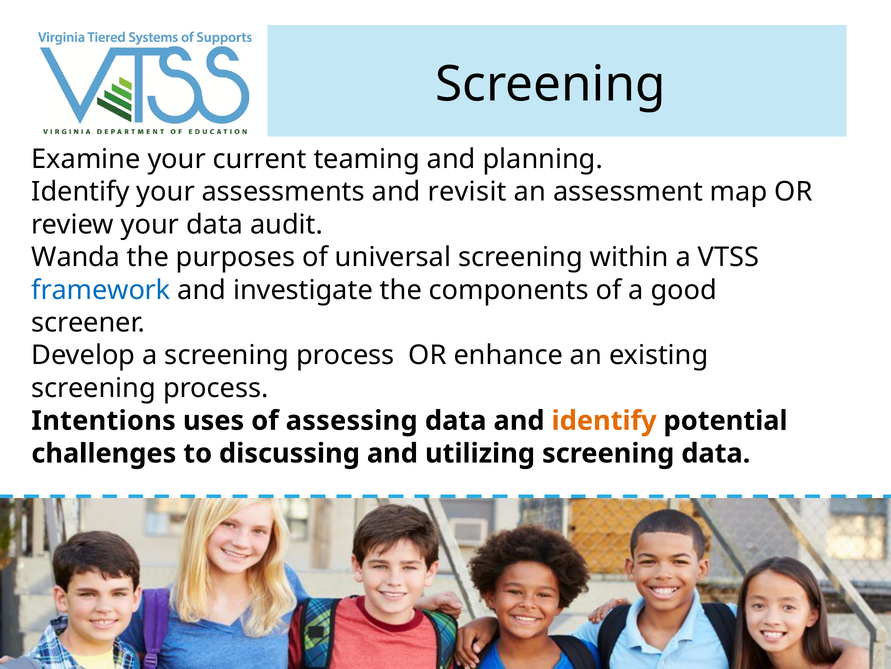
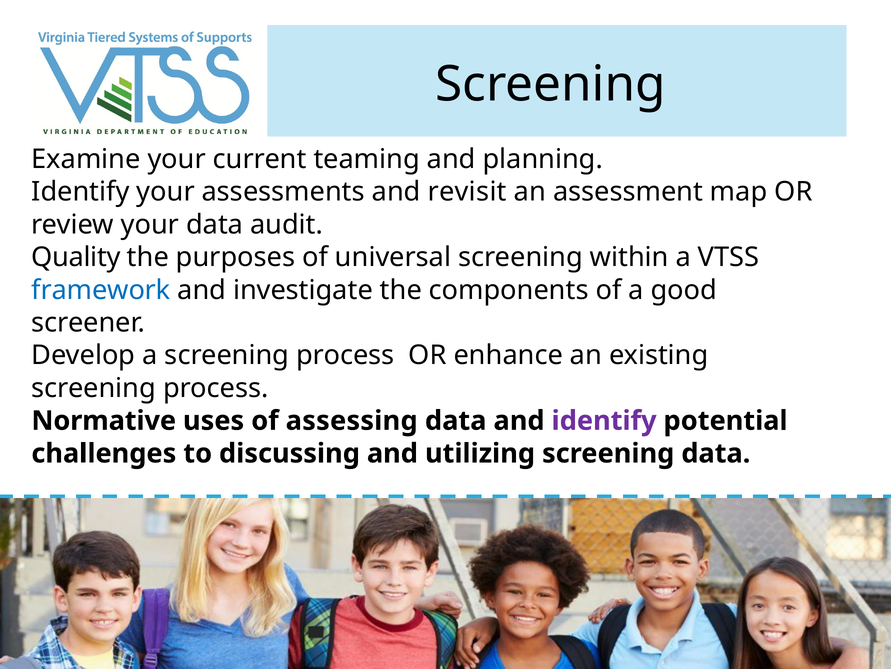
Wanda: Wanda -> Quality
Intentions: Intentions -> Normative
identify at (604, 420) colour: orange -> purple
